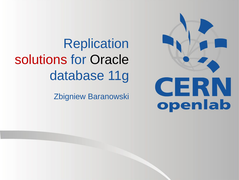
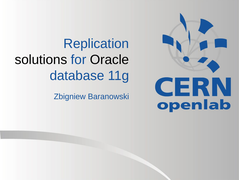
solutions colour: red -> black
